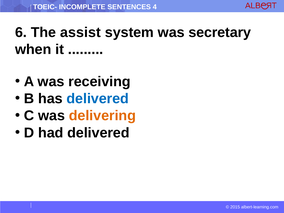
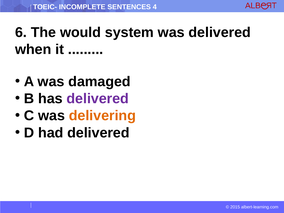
assist: assist -> would
was secretary: secretary -> delivered
receiving: receiving -> damaged
delivered at (98, 99) colour: blue -> purple
